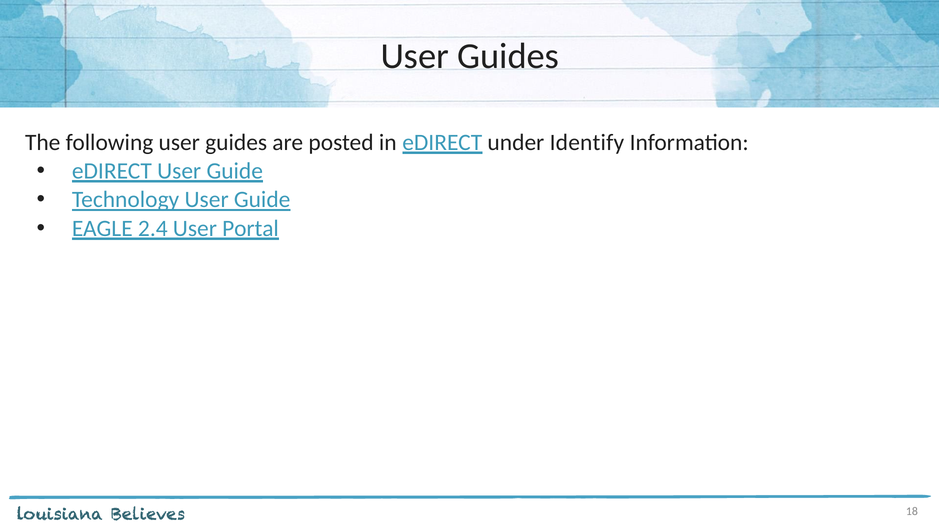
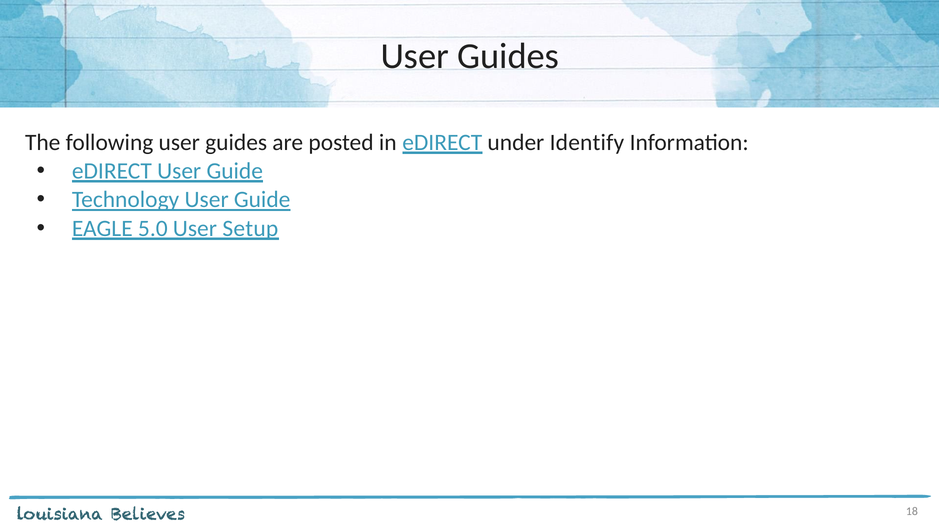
2.4: 2.4 -> 5.0
Portal: Portal -> Setup
